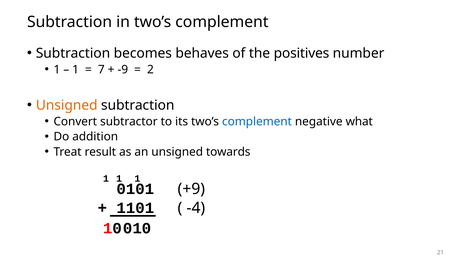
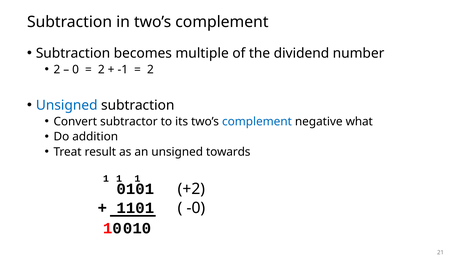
behaves: behaves -> multiple
positives: positives -> dividend
1 at (57, 70): 1 -> 2
1 at (76, 70): 1 -> 0
7 at (101, 70): 7 -> 2
-9: -9 -> -1
Unsigned at (67, 105) colour: orange -> blue
+9: +9 -> +2
-4: -4 -> -0
